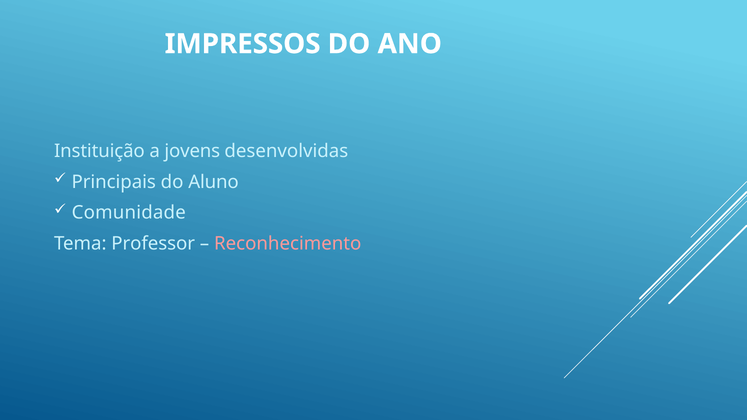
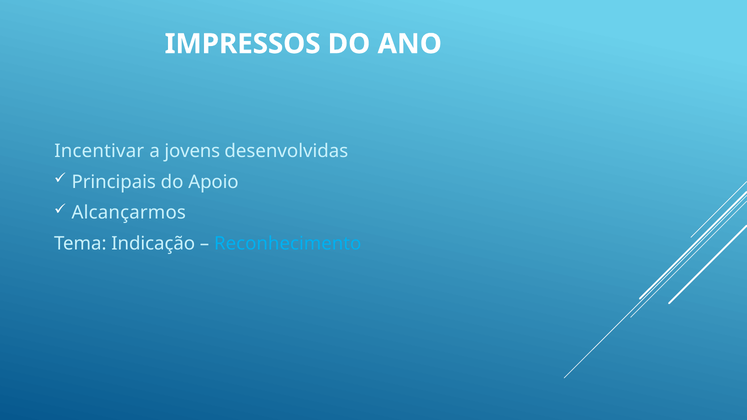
Instituição: Instituição -> Incentivar
Aluno: Aluno -> Apoio
Comunidade: Comunidade -> Alcançarmos
Professor: Professor -> Indicação
Reconhecimento colour: pink -> light blue
